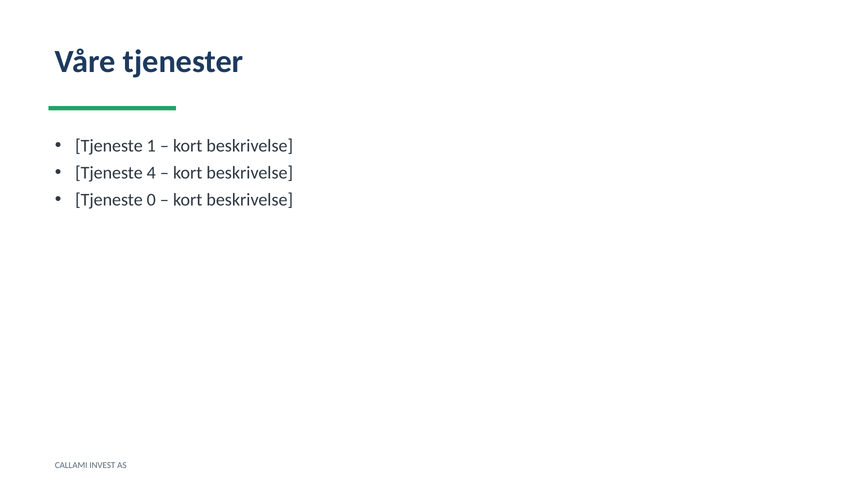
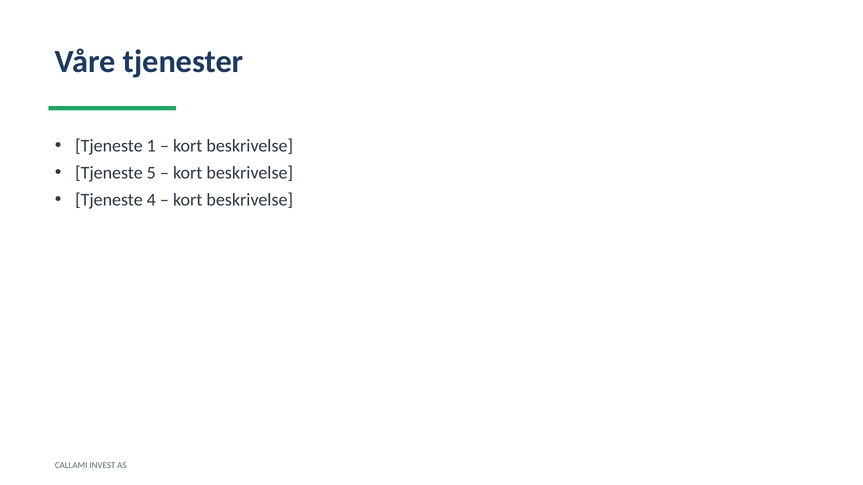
4: 4 -> 5
0: 0 -> 4
